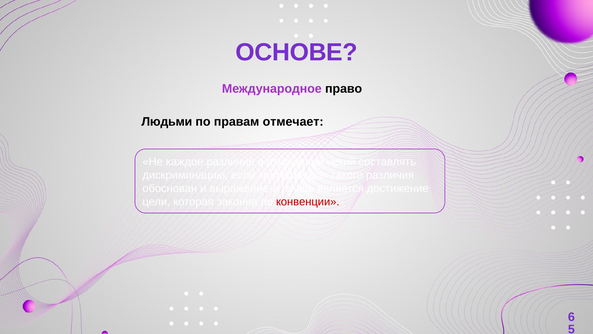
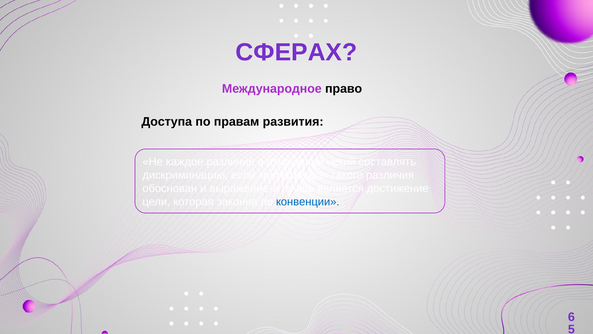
ОСНОВЕ: ОСНОВЕ -> СФЕРАХ
Людьми: Людьми -> Доступа
отмечает: отмечает -> развития
конвенции colour: red -> blue
